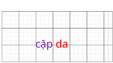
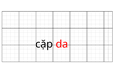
cặp colour: purple -> black
